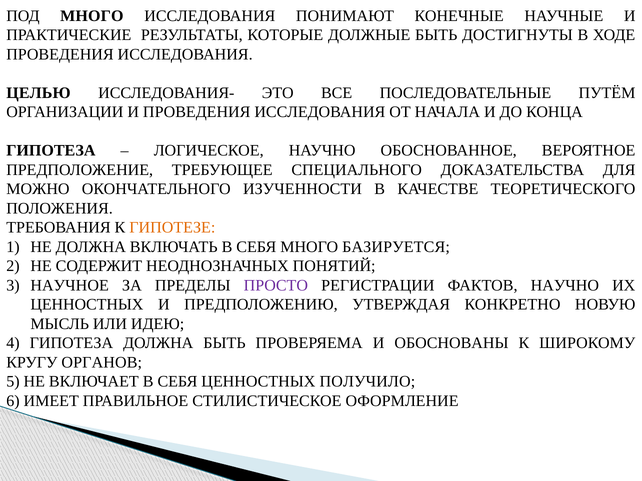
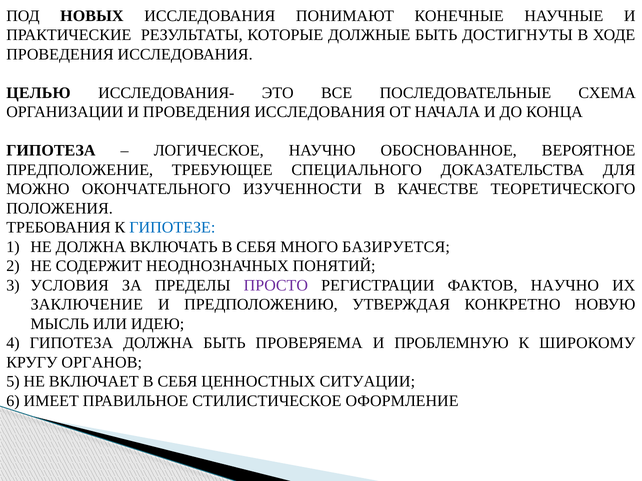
ПОД МНОГО: МНОГО -> НОВЫХ
ПУТЁМ: ПУТЁМ -> СХЕМА
ГИПОТЕЗЕ colour: orange -> blue
НАУЧНОЕ: НАУЧНОЕ -> УСЛОВИЯ
ЦЕННОСТНЫХ at (87, 305): ЦЕННОСТНЫХ -> ЗАКЛЮЧЕНИЕ
ОБОСНОВАНЫ: ОБОСНОВАНЫ -> ПРОБЛЕМНУЮ
ПОЛУЧИЛО: ПОЛУЧИЛО -> СИТУАЦИИ
